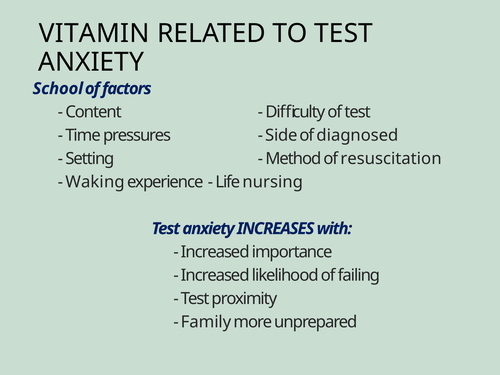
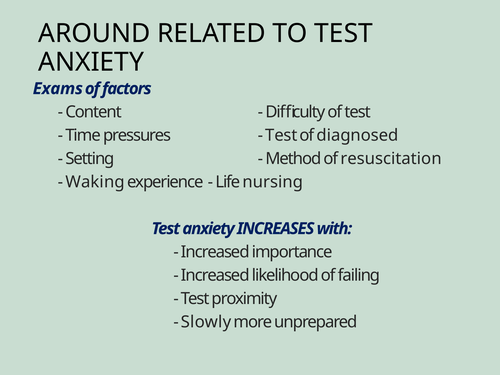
VITAMIN: VITAMIN -> AROUND
School: School -> Exams
Side at (281, 135): Side -> Test
Family: Family -> Slowly
